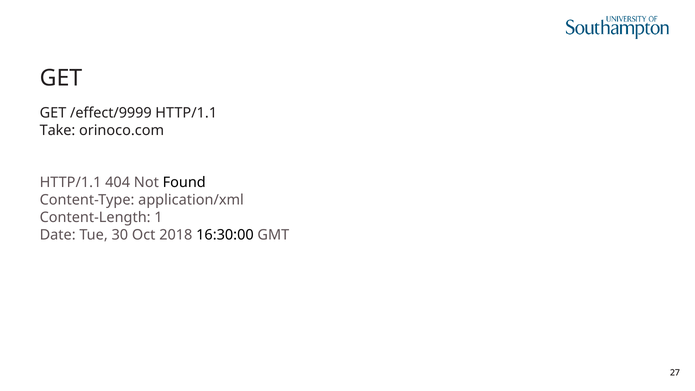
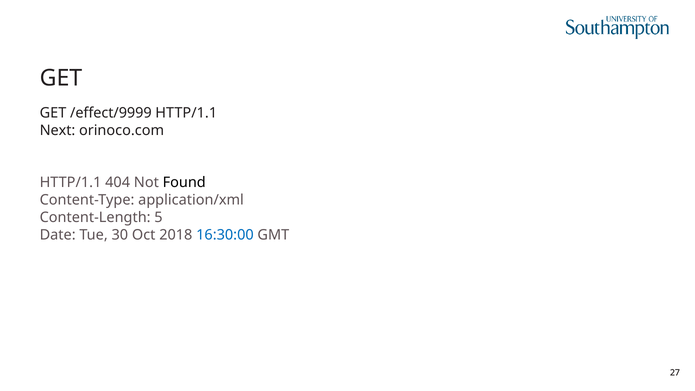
Take: Take -> Next
1: 1 -> 5
16:30:00 colour: black -> blue
